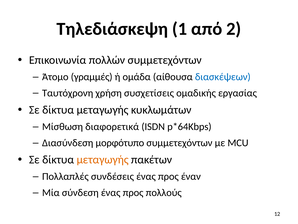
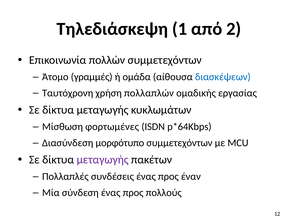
συσχετίσεις: συσχετίσεις -> πολλαπλών
διαφορετικά: διαφορετικά -> φορτωμένες
μεταγωγής at (103, 159) colour: orange -> purple
